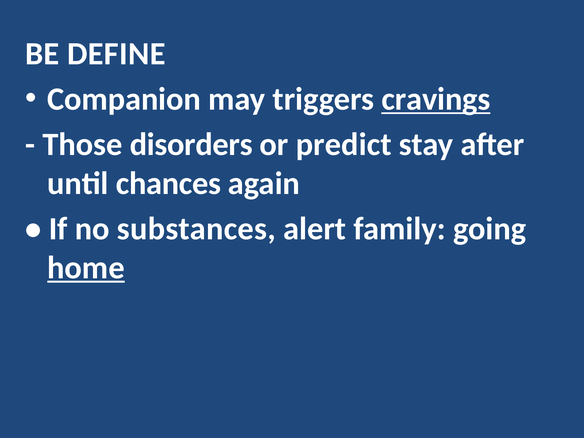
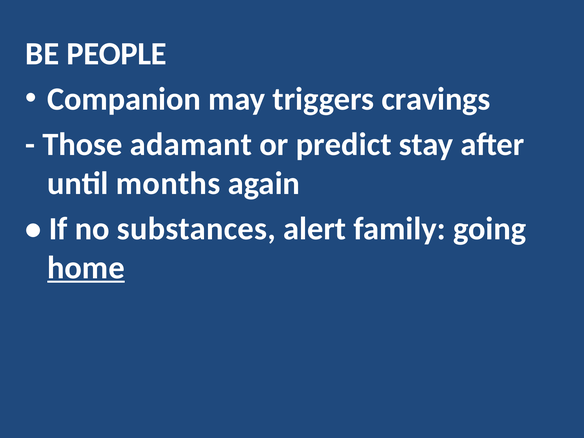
DEFINE: DEFINE -> PEOPLE
cravings underline: present -> none
disorders: disorders -> adamant
chances: chances -> months
